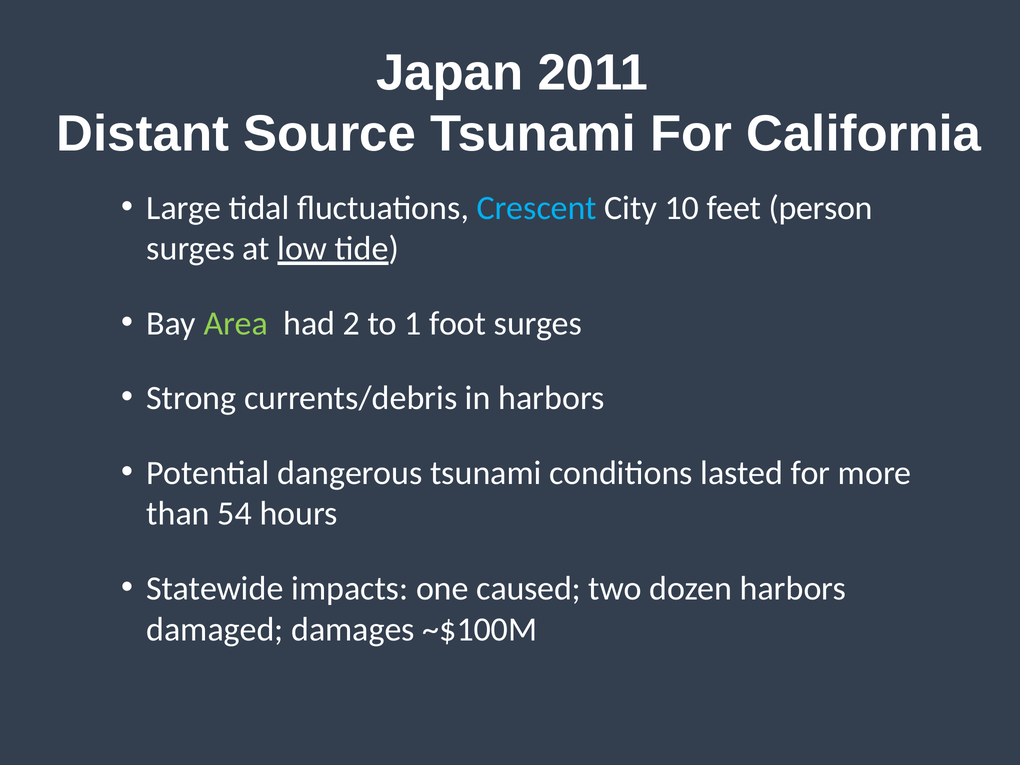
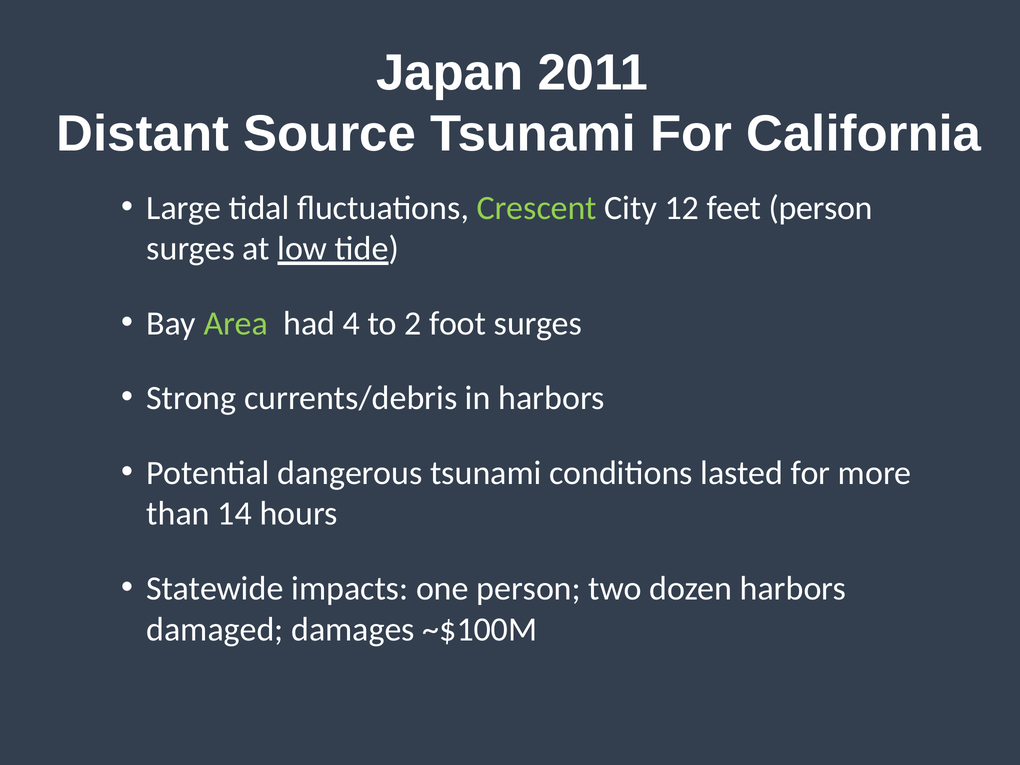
Crescent colour: light blue -> light green
10: 10 -> 12
2: 2 -> 4
1: 1 -> 2
54: 54 -> 14
one caused: caused -> person
